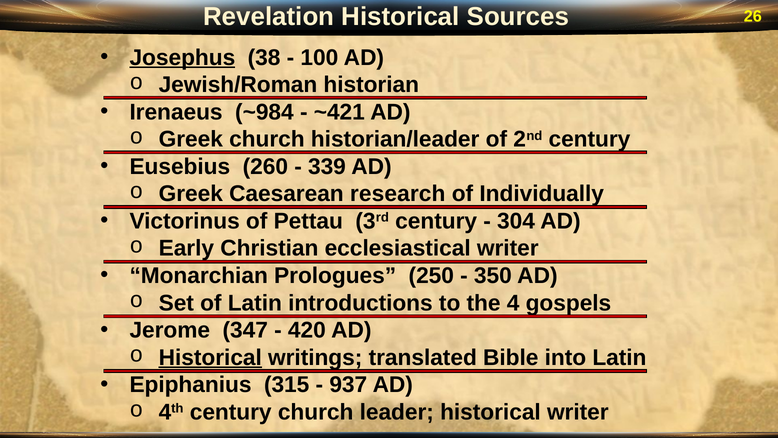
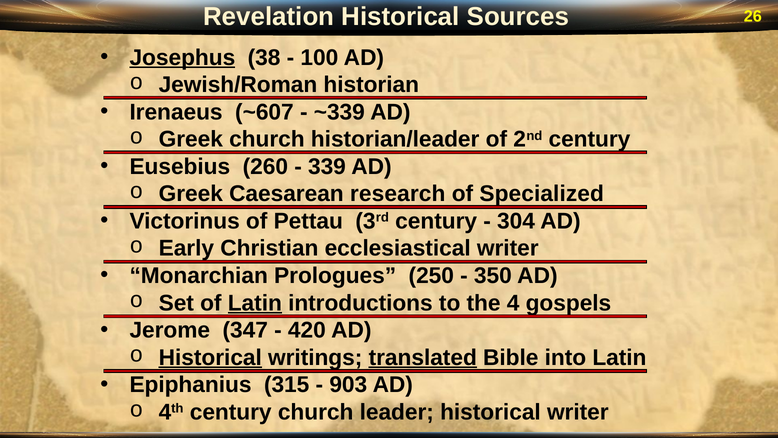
~984: ~984 -> ~607
~421: ~421 -> ~339
Individually: Individually -> Specialized
Latin at (255, 303) underline: none -> present
translated underline: none -> present
937: 937 -> 903
